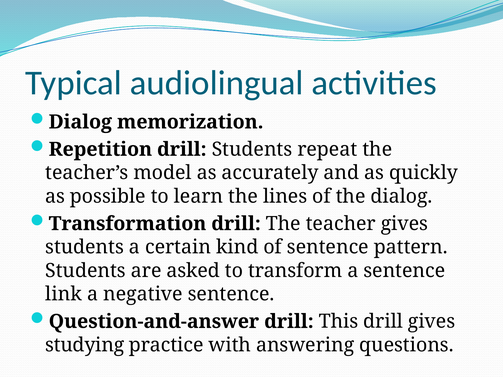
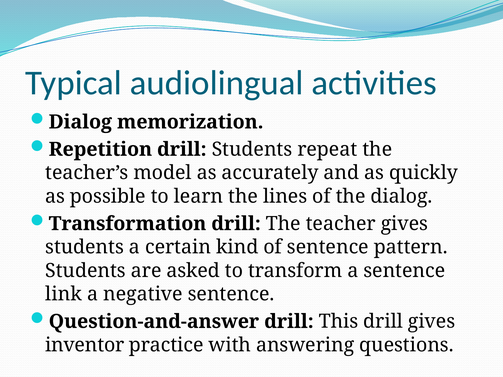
studying: studying -> inventor
